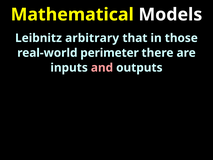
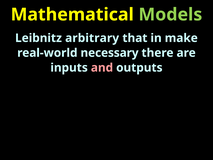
Models colour: white -> light green
those: those -> make
perimeter: perimeter -> necessary
